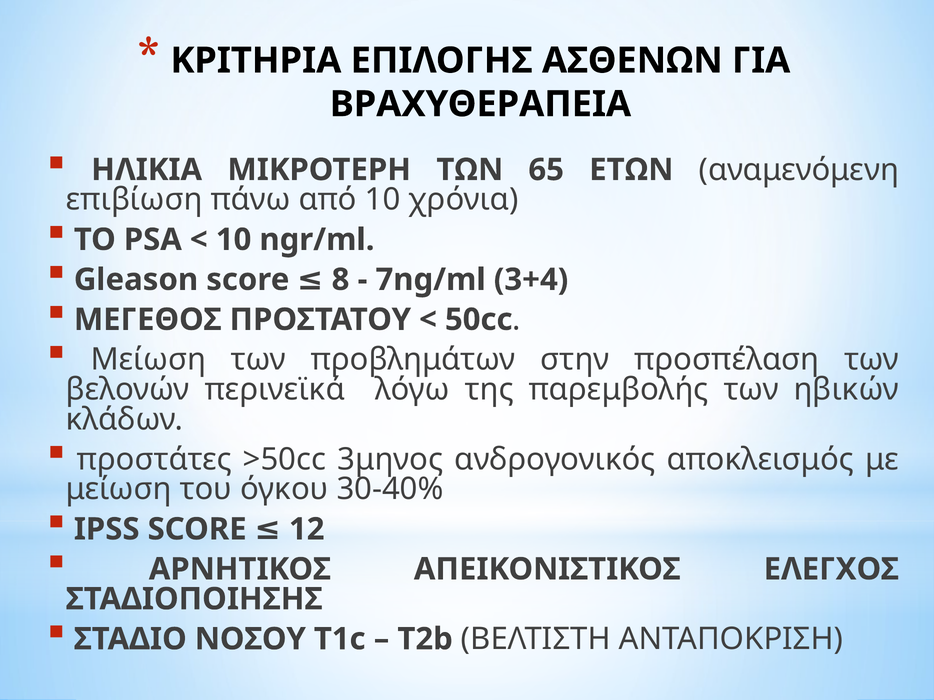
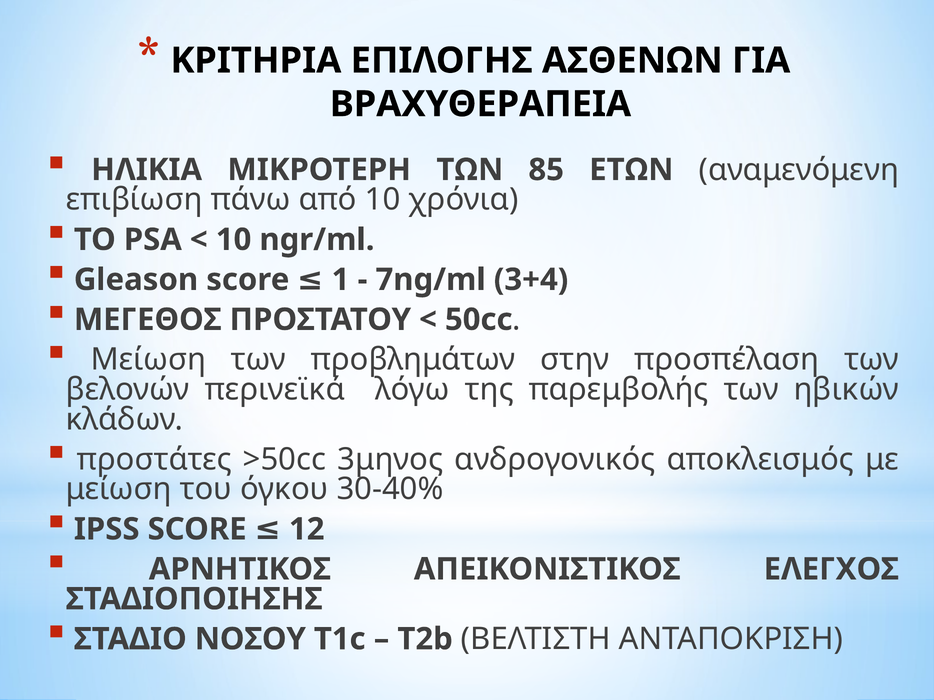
65: 65 -> 85
8: 8 -> 1
